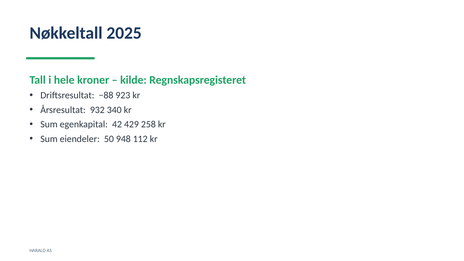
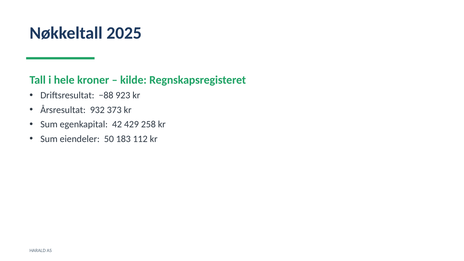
340: 340 -> 373
948: 948 -> 183
